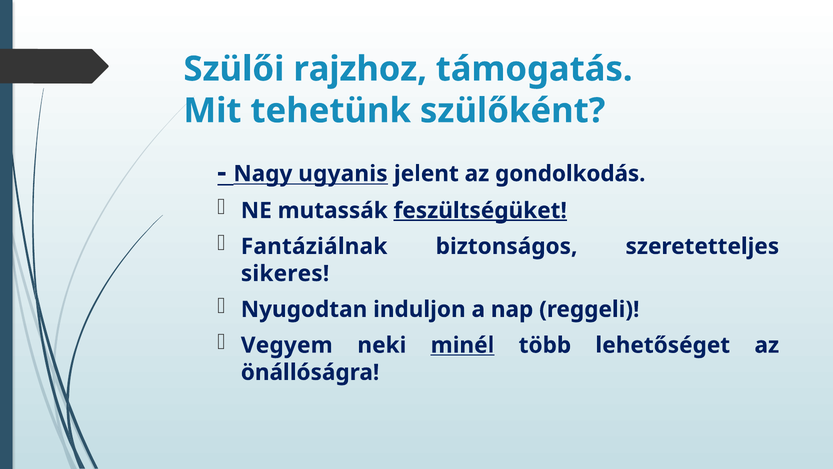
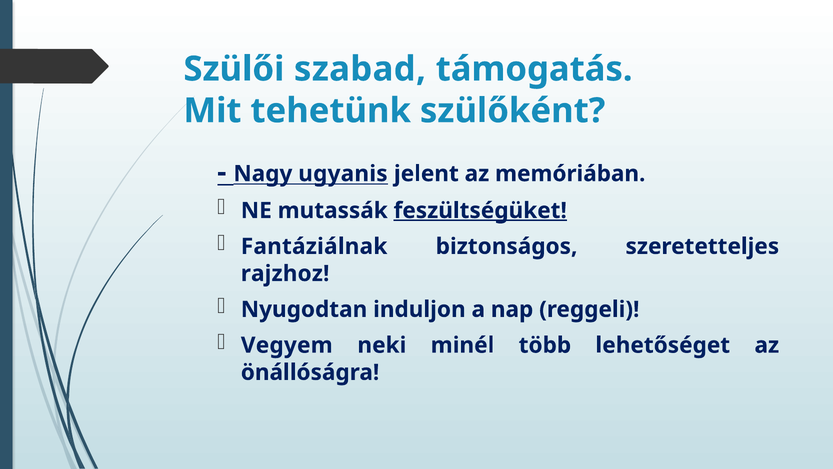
rajzhoz: rajzhoz -> szabad
gondolkodás: gondolkodás -> memóriában
sikeres: sikeres -> rajzhoz
minél underline: present -> none
